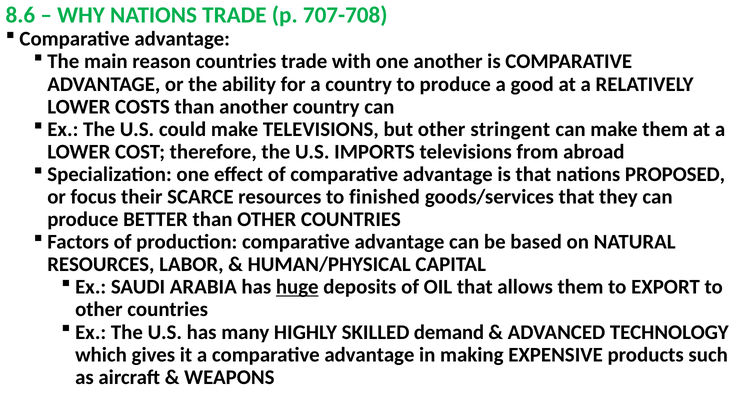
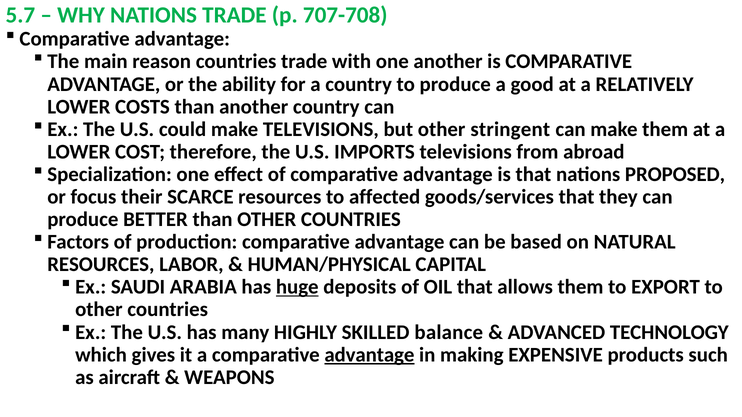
8.6: 8.6 -> 5.7
finished: finished -> affected
demand: demand -> balance
advantage at (369, 355) underline: none -> present
